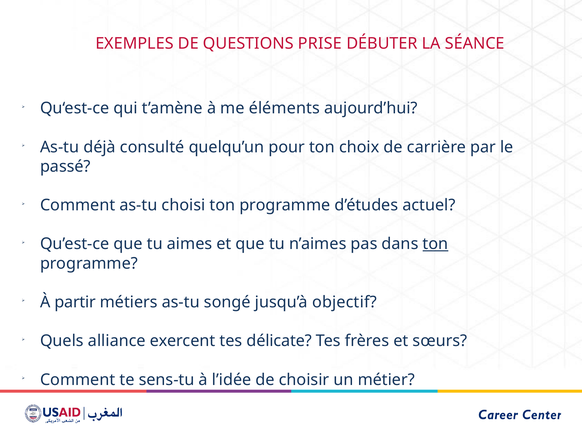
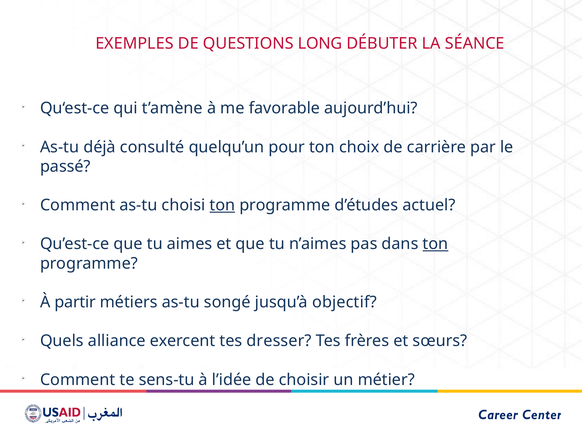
PRISE: PRISE -> LONG
éléments: éléments -> favorable
ton at (222, 205) underline: none -> present
délicate: délicate -> dresser
